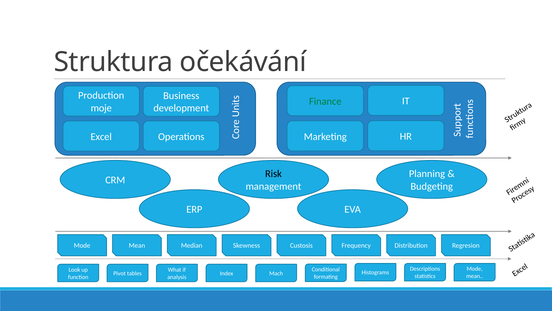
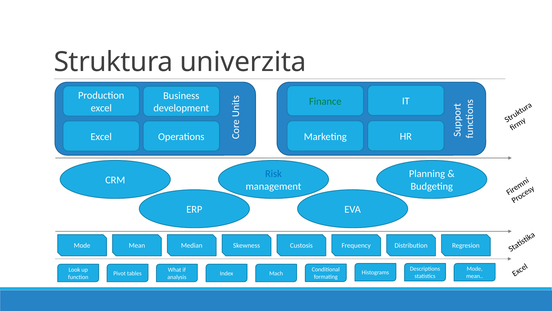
očekávání: očekávání -> univerzita
moje at (101, 108): moje -> excel
Risk colour: black -> blue
